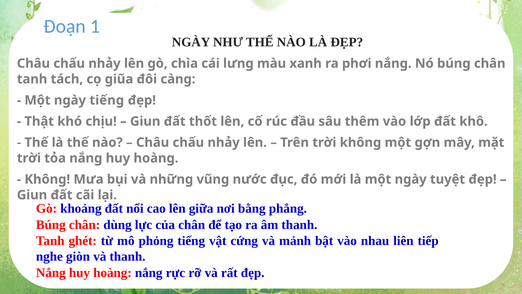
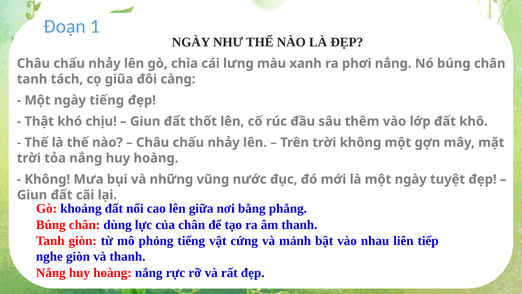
Tanh ghét: ghét -> giòn
